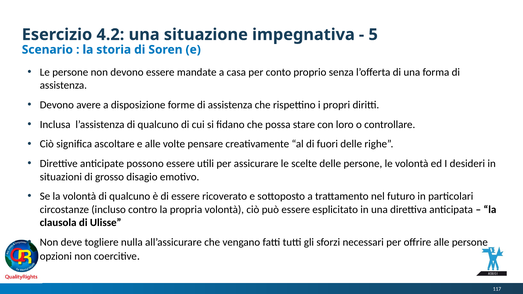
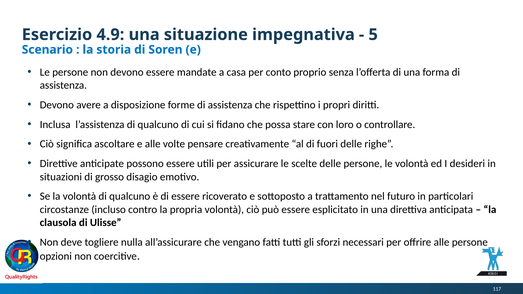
4.2: 4.2 -> 4.9
